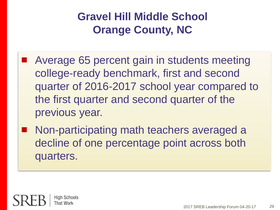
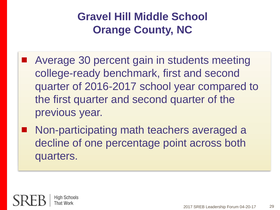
65: 65 -> 30
